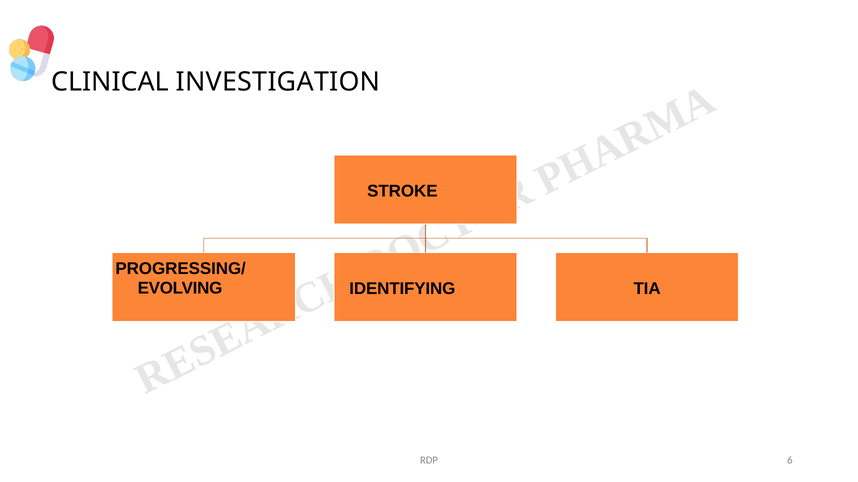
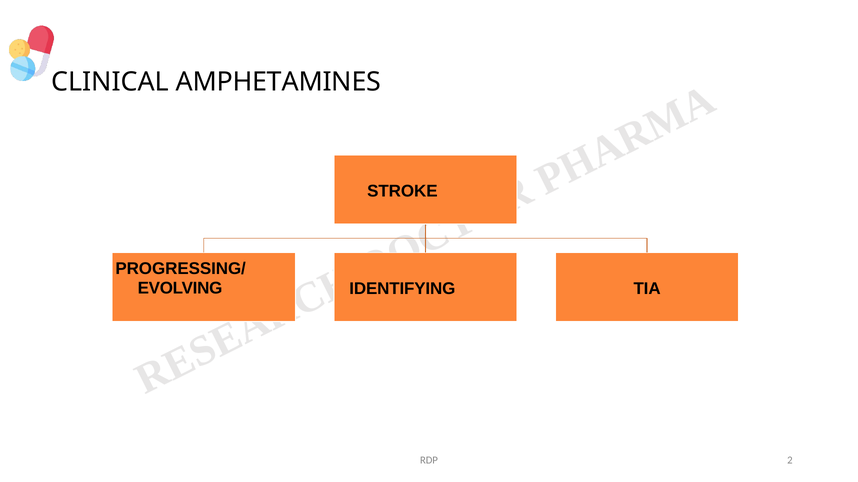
INVESTIGATION: INVESTIGATION -> AMPHETAMINES
6: 6 -> 2
